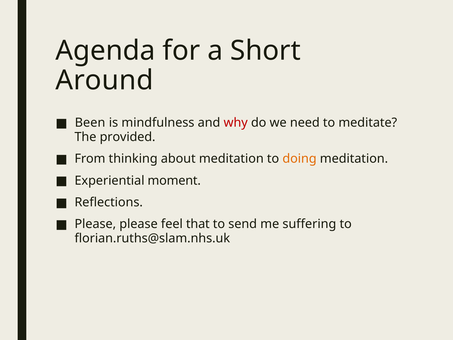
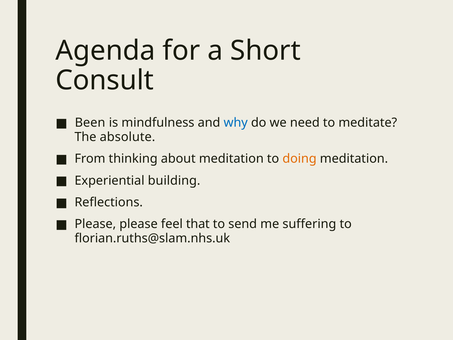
Around: Around -> Consult
why colour: red -> blue
provided: provided -> absolute
moment: moment -> building
